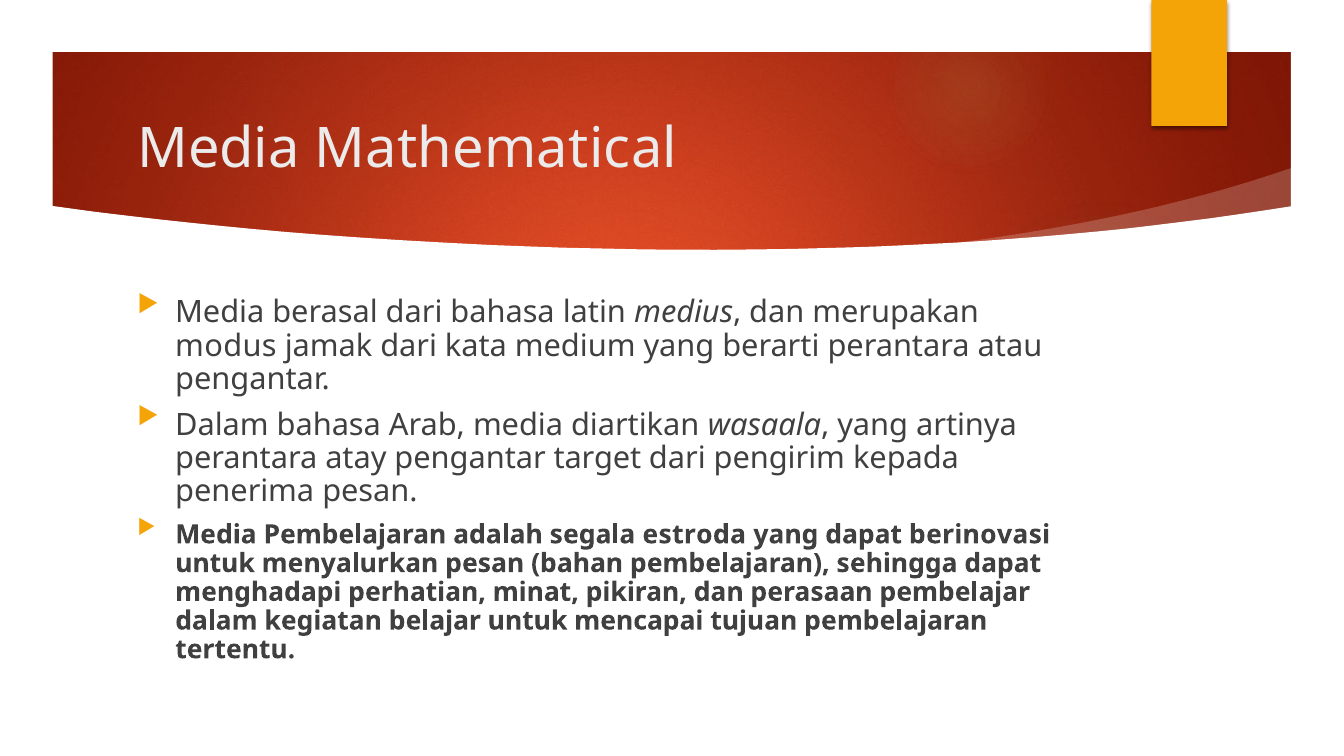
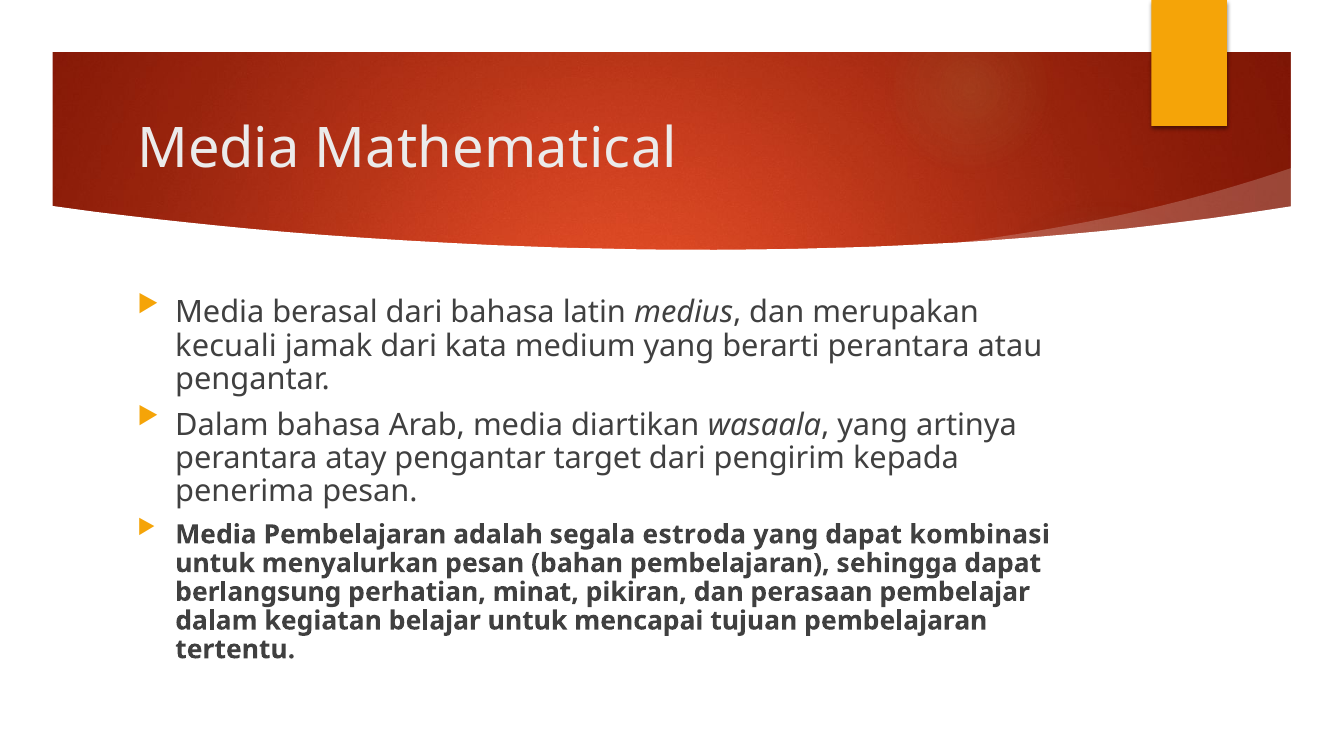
modus: modus -> kecuali
berinovasi: berinovasi -> kombinasi
menghadapi: menghadapi -> berlangsung
